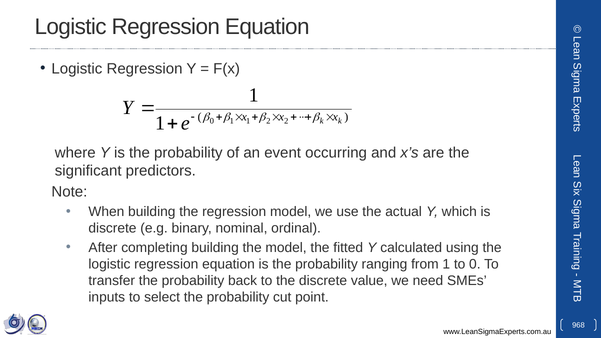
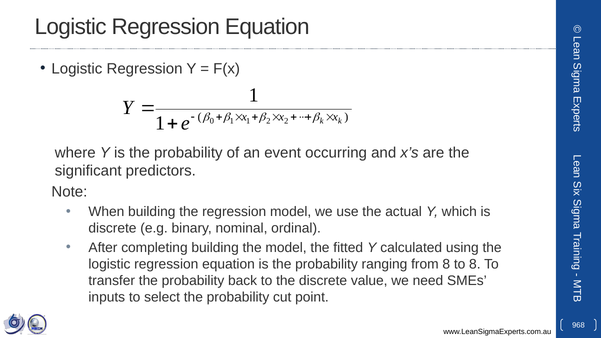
from 1: 1 -> 8
to 0: 0 -> 8
